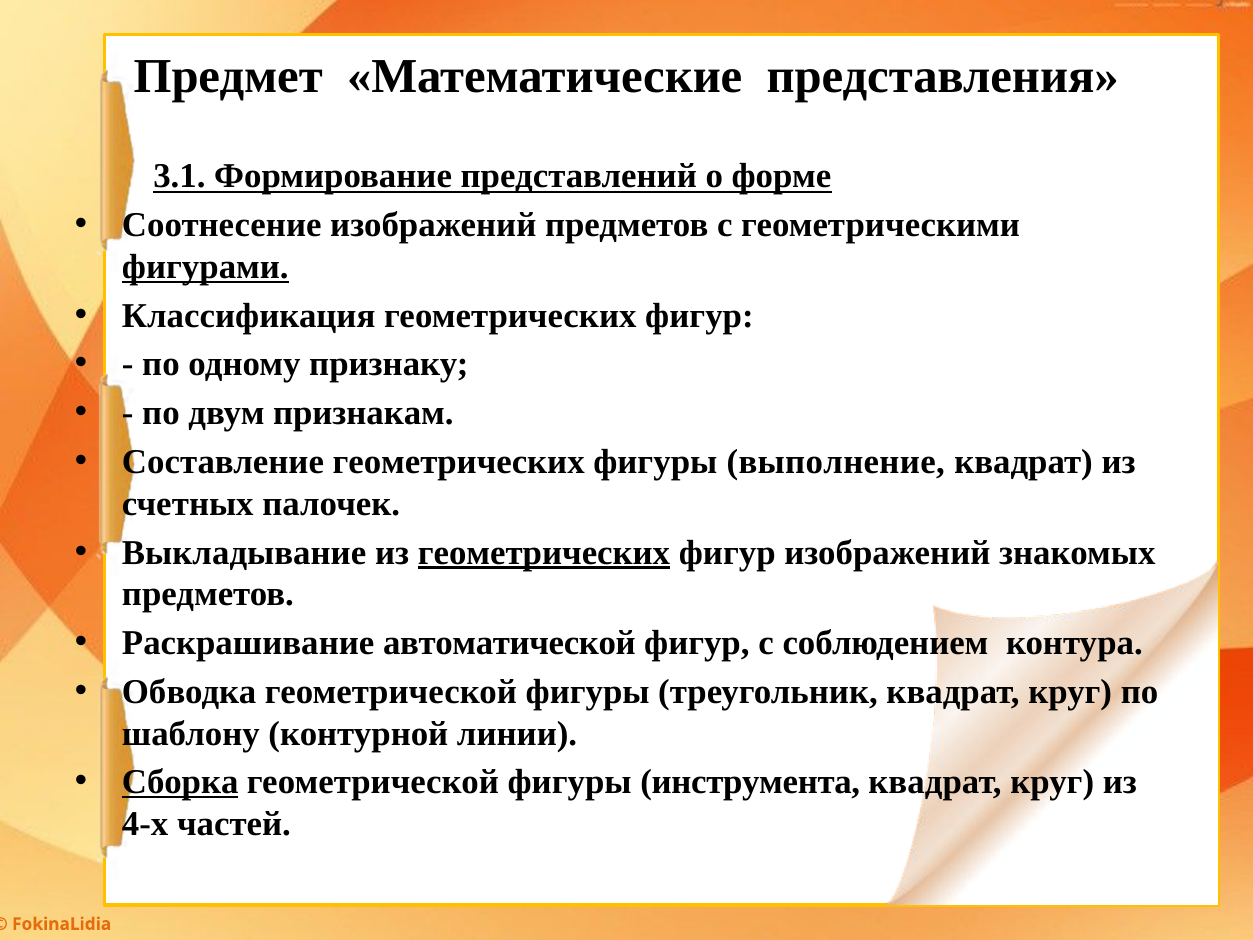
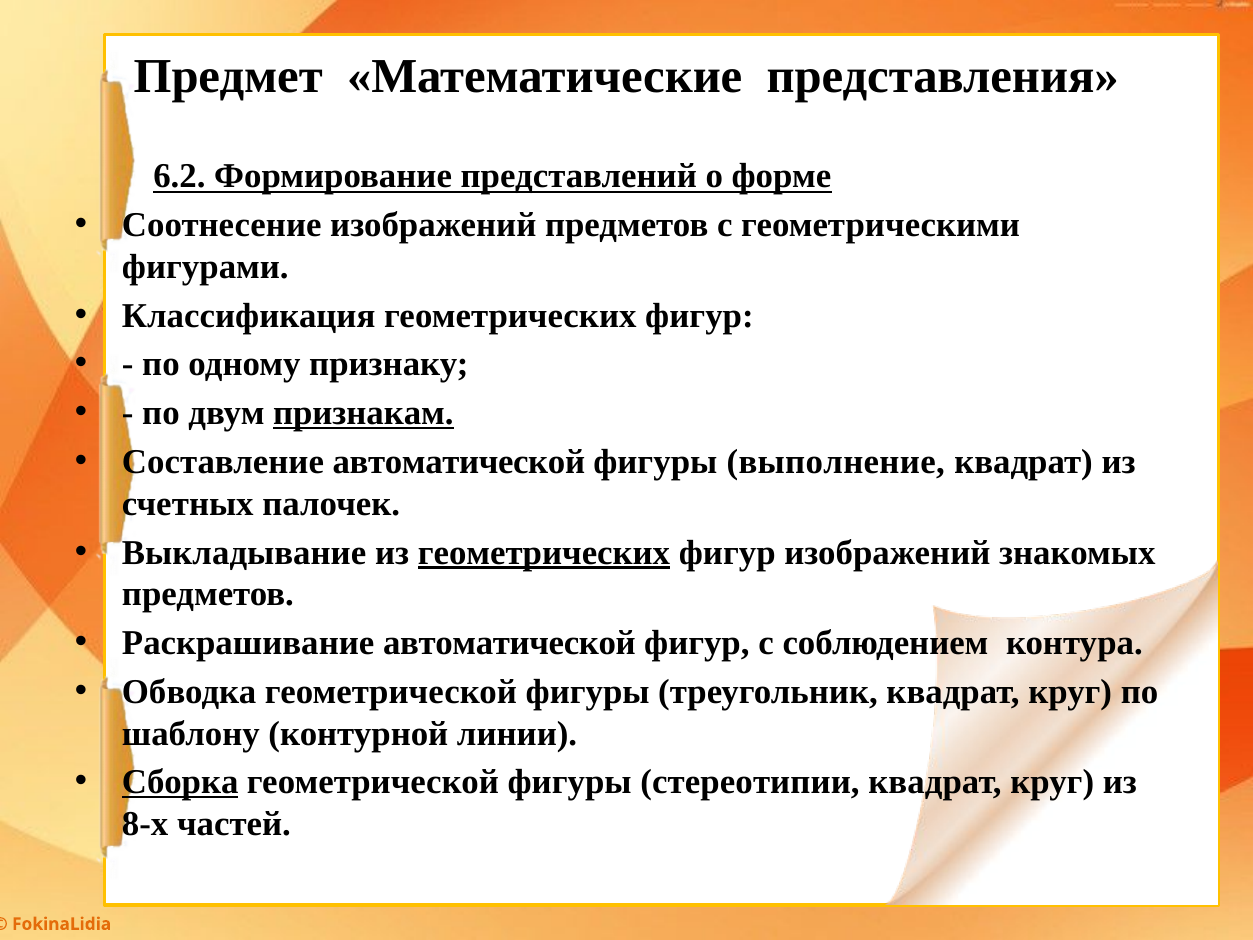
3.1: 3.1 -> 6.2
фигурами underline: present -> none
признакам underline: none -> present
Составление геометрических: геометрических -> автоматической
инструмента: инструмента -> стереотипии
4-х: 4-х -> 8-х
